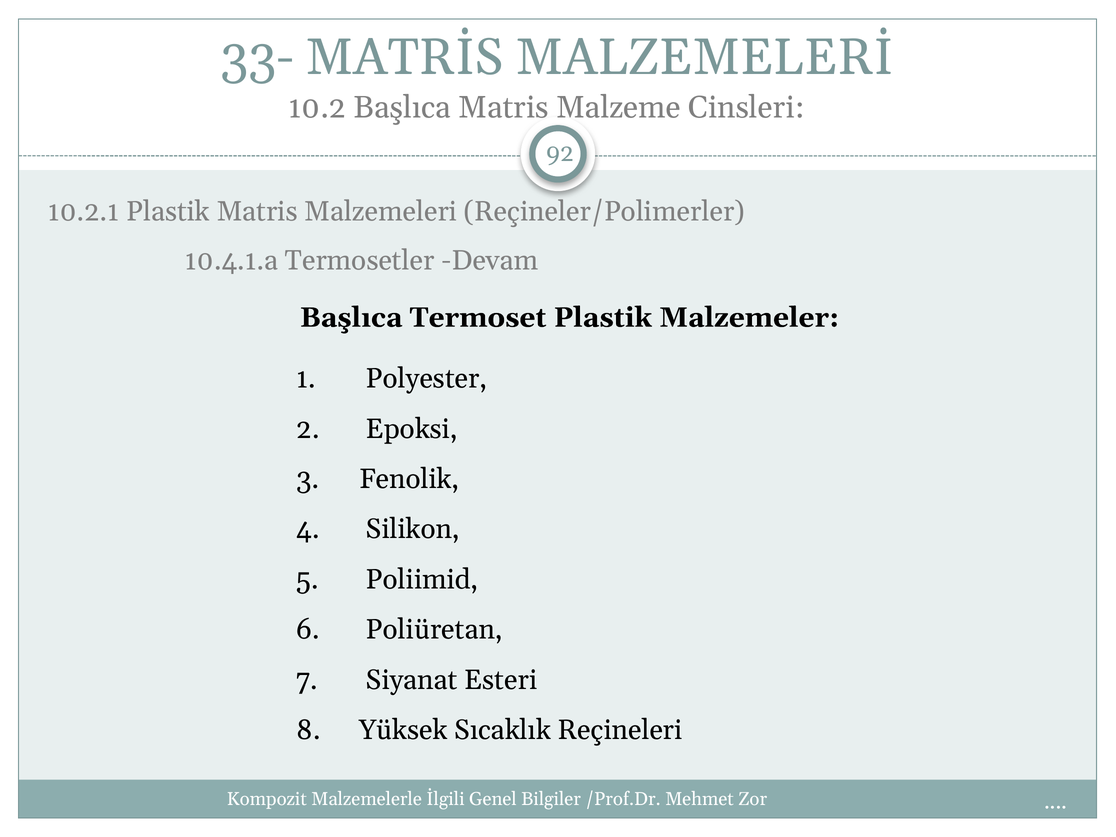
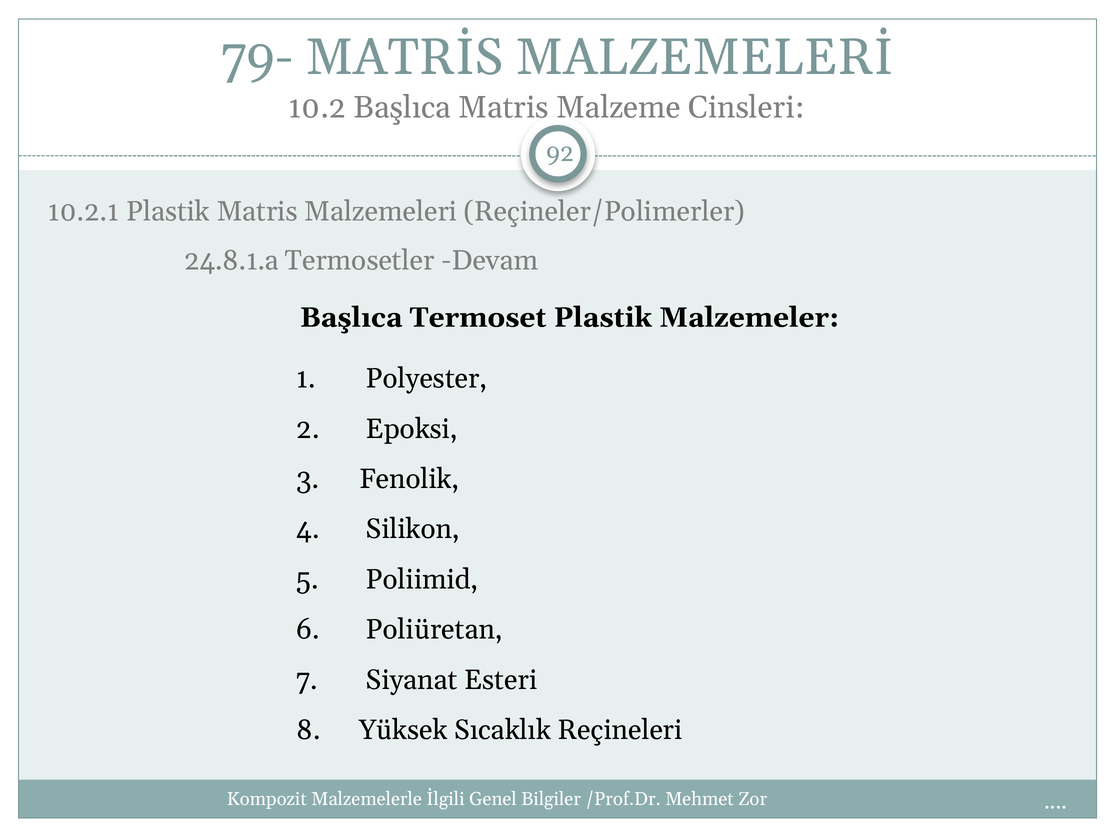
33-: 33- -> 79-
10.4.1.a: 10.4.1.a -> 24.8.1.a
